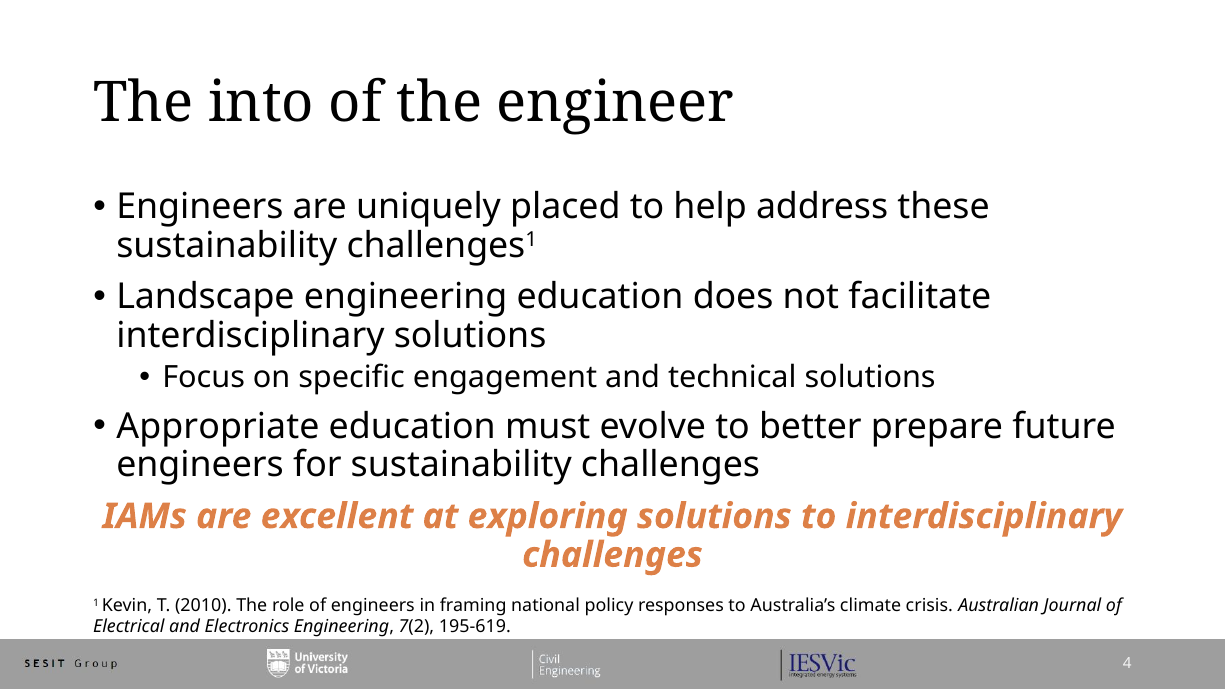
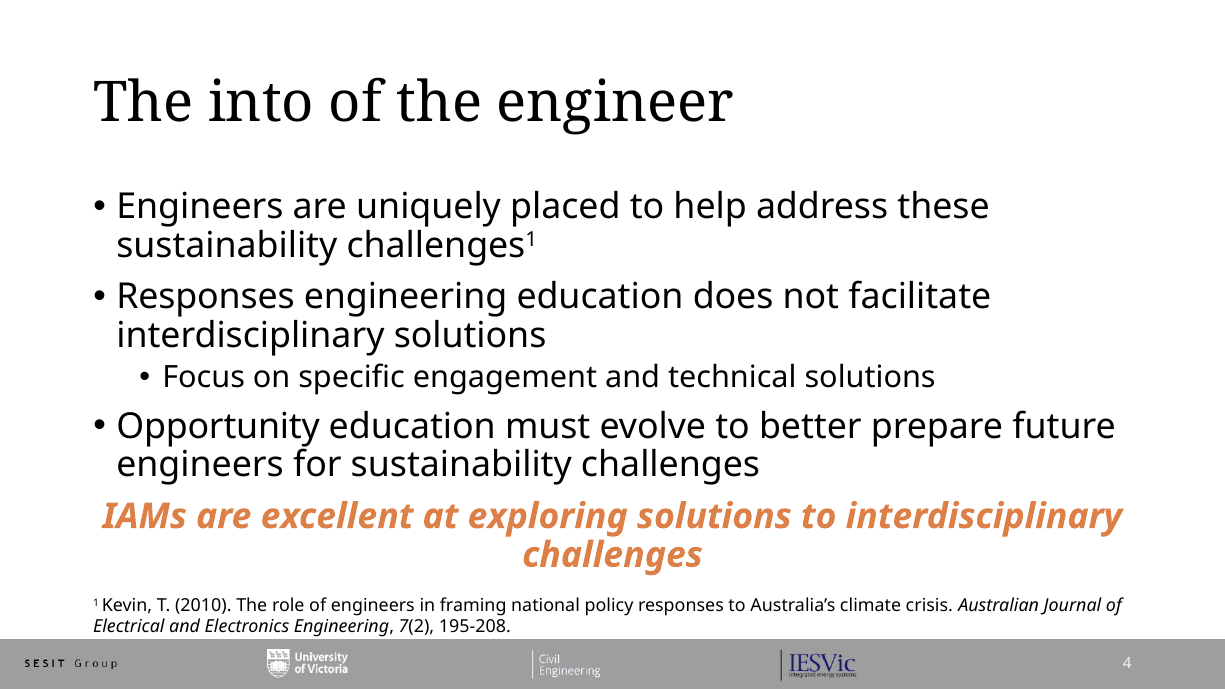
Landscape at (205, 297): Landscape -> Responses
Appropriate: Appropriate -> Opportunity
195-619: 195-619 -> 195-208
